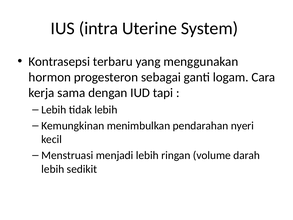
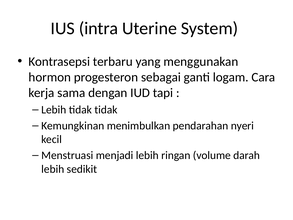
tidak lebih: lebih -> tidak
